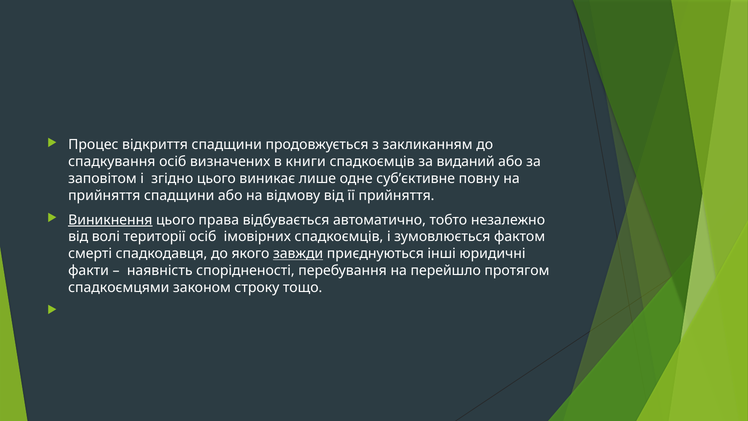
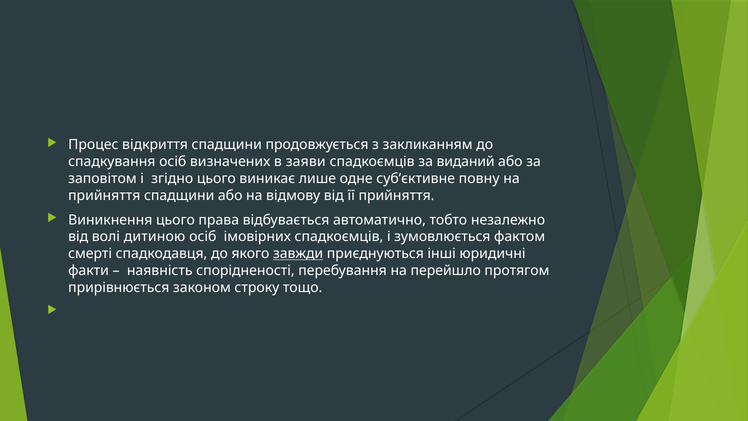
книги: книги -> заяви
Виникнення underline: present -> none
території: території -> дитиною
спадкоємцями: спадкоємцями -> прирівнюється
